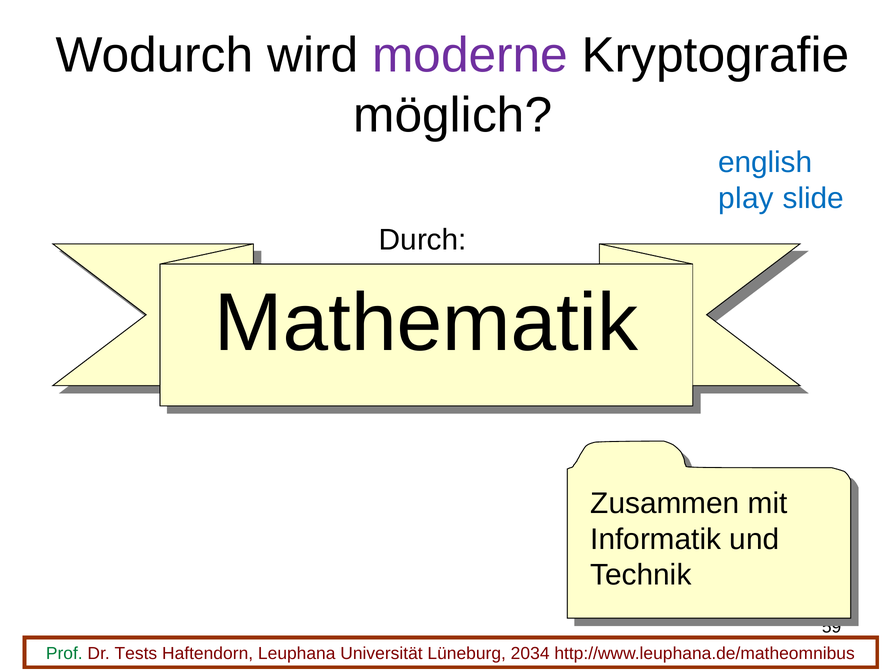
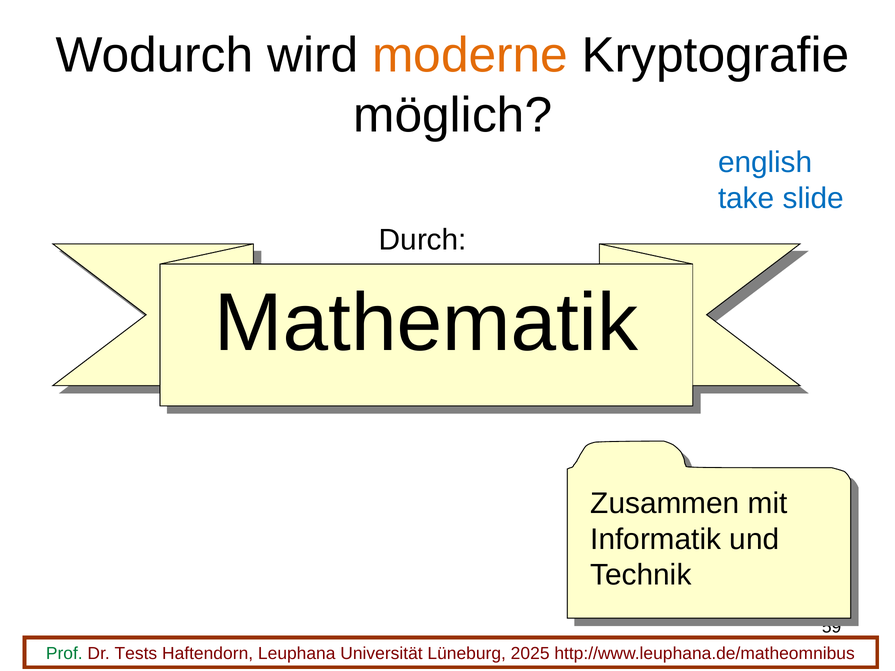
moderne colour: purple -> orange
play: play -> take
2034: 2034 -> 2025
